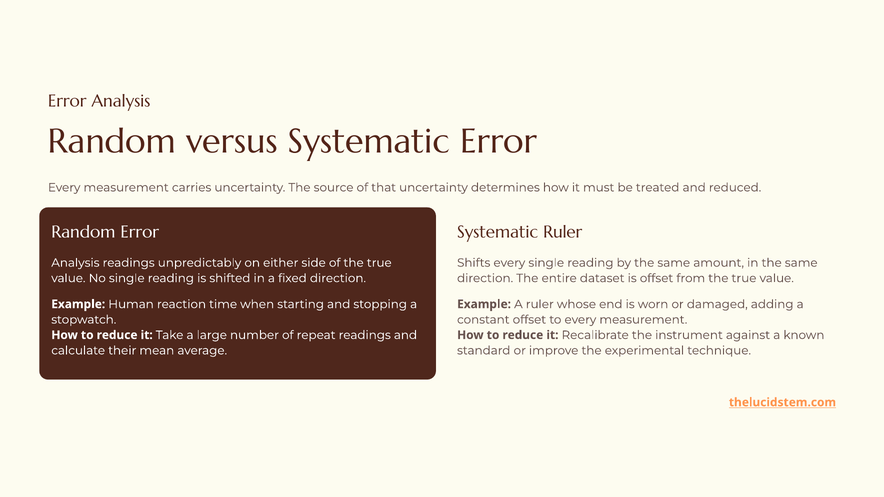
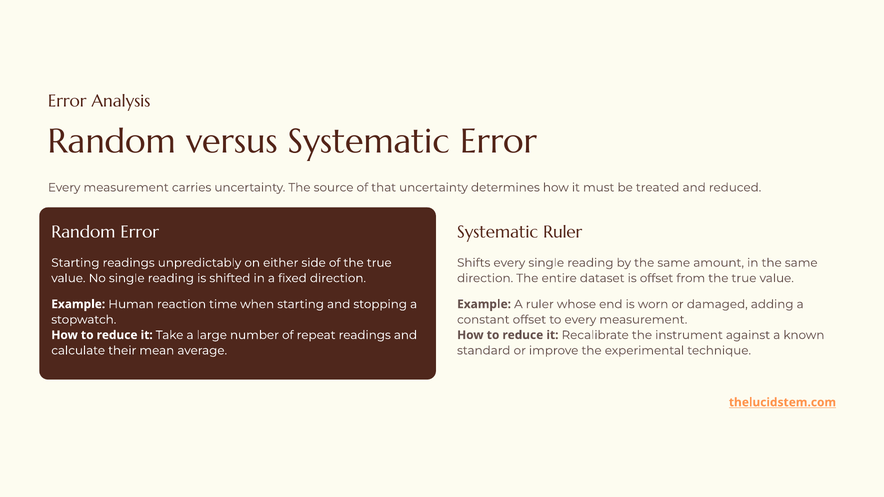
Analysis at (75, 263): Analysis -> Starting
